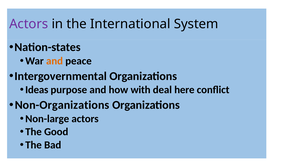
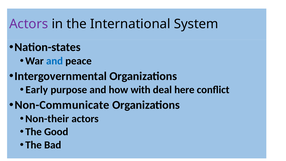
and at (55, 61) colour: orange -> blue
Ideas: Ideas -> Early
Non-Organizations: Non-Organizations -> Non-Communicate
Non-large: Non-large -> Non-their
